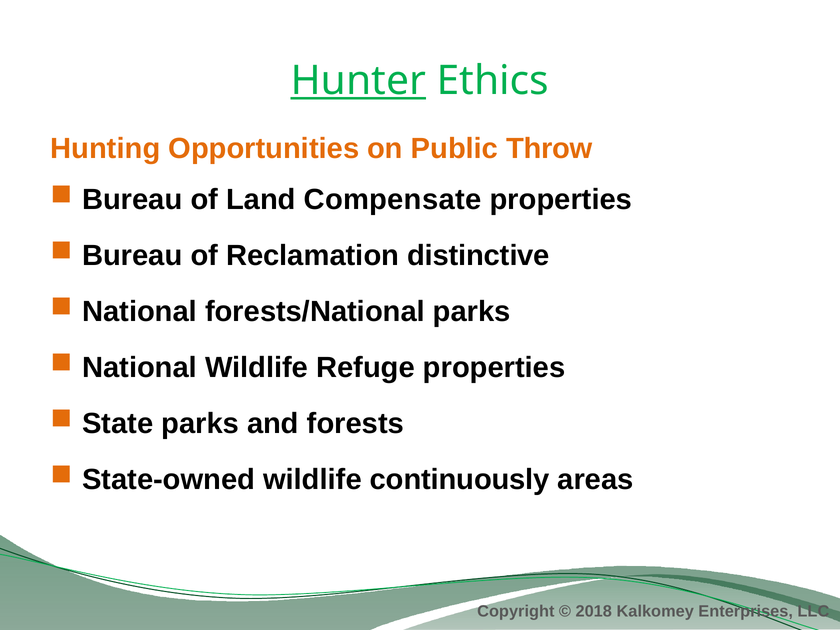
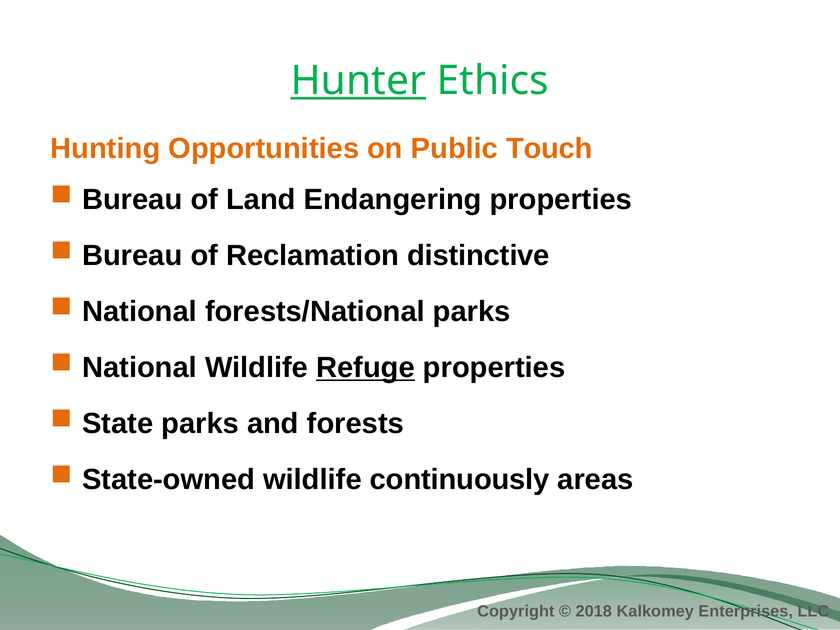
Throw: Throw -> Touch
Compensate: Compensate -> Endangering
Refuge underline: none -> present
